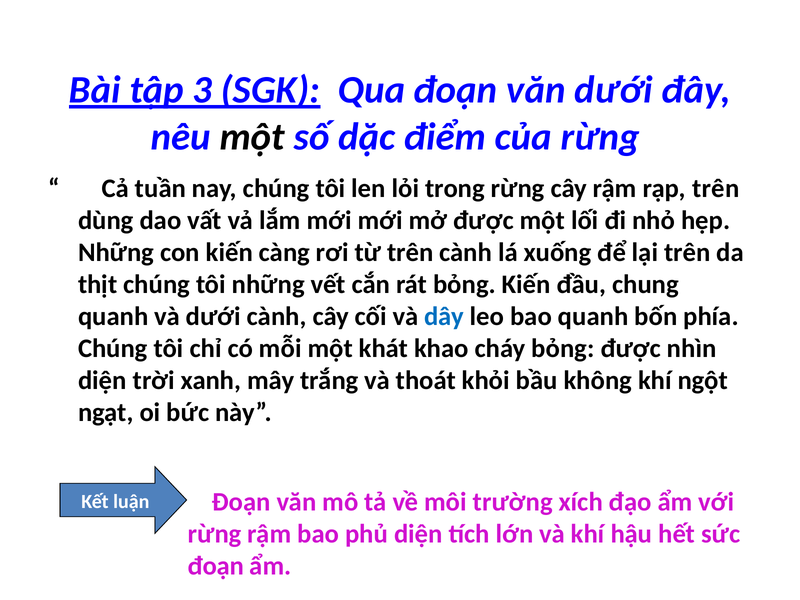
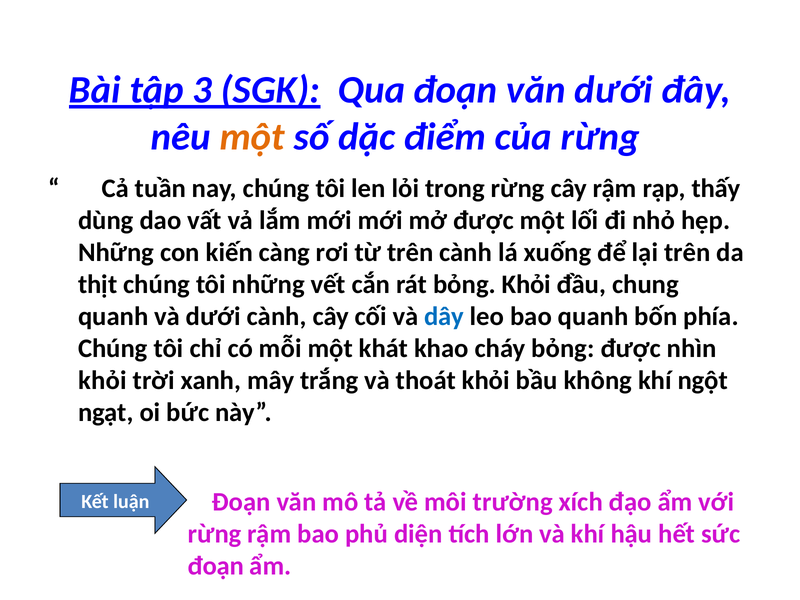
một at (252, 137) colour: black -> orange
rạp trên: trên -> thấy
bỏng Kiến: Kiến -> Khỏi
diện at (102, 381): diện -> khỏi
